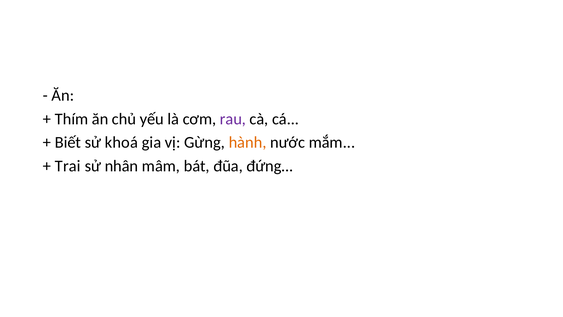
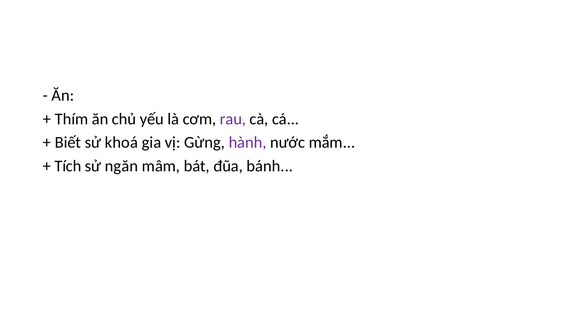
hành colour: orange -> purple
Trai: Trai -> Tích
nhân: nhân -> ngăn
đứng: đứng -> bánh
